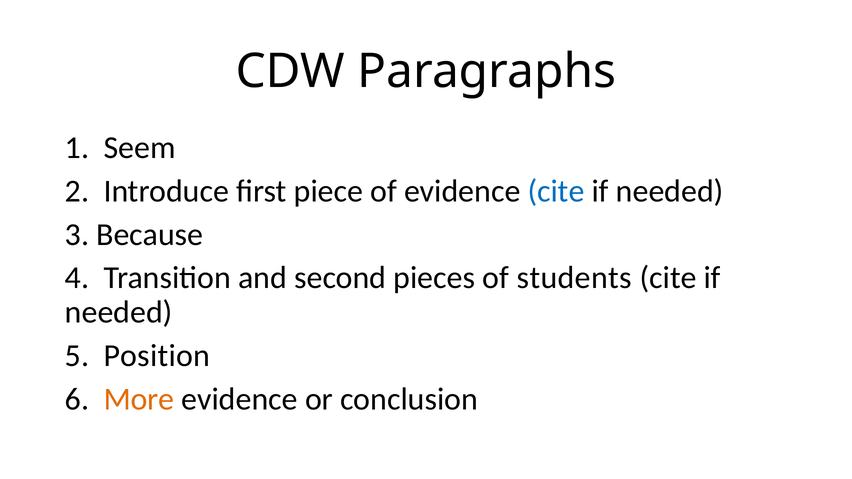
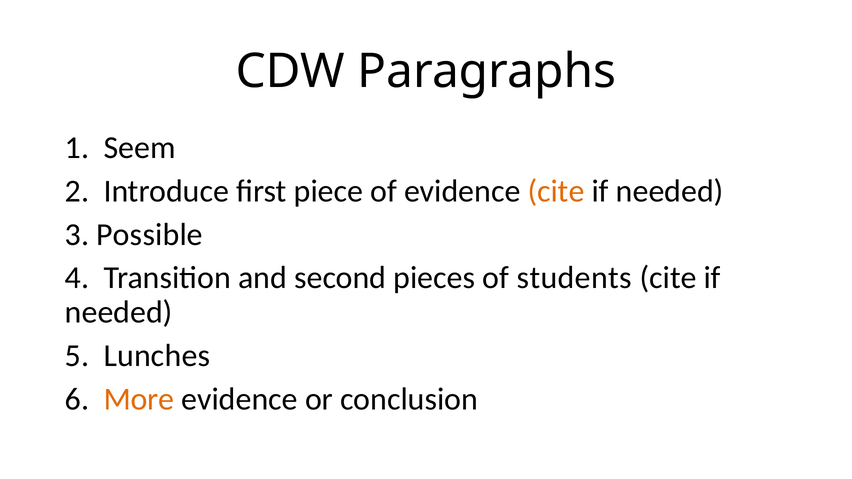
cite at (556, 191) colour: blue -> orange
Because: Because -> Possible
Position: Position -> Lunches
